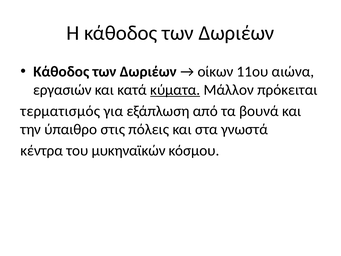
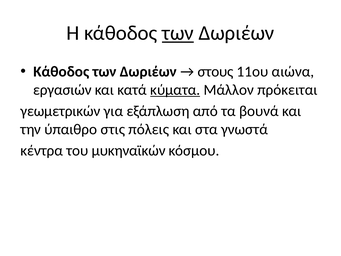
των at (178, 33) underline: none -> present
οίκων: οίκων -> στους
τερματισμός: τερματισμός -> γεωμετρικών
